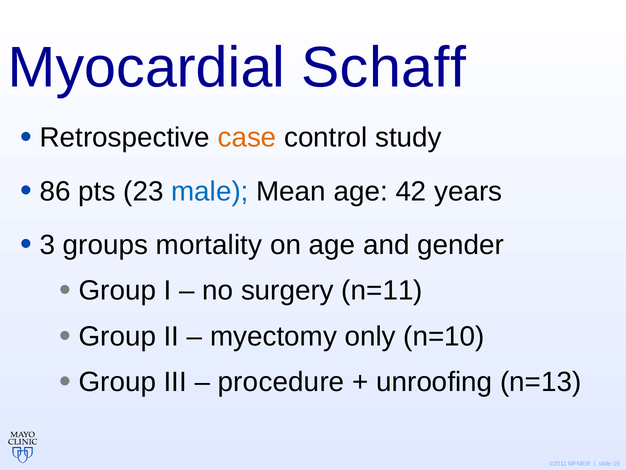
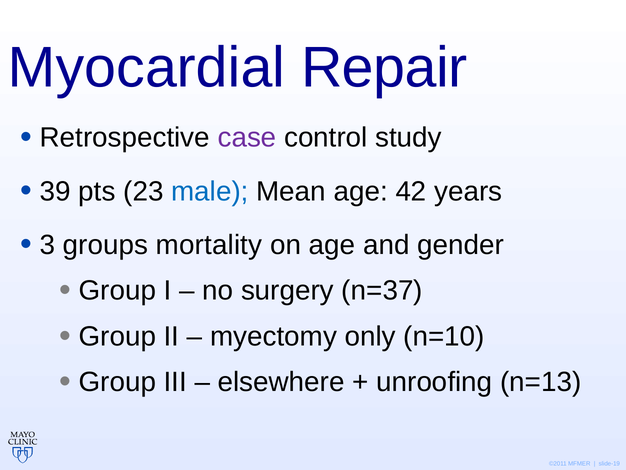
Schaff: Schaff -> Repair
case colour: orange -> purple
86: 86 -> 39
n=11: n=11 -> n=37
procedure: procedure -> elsewhere
